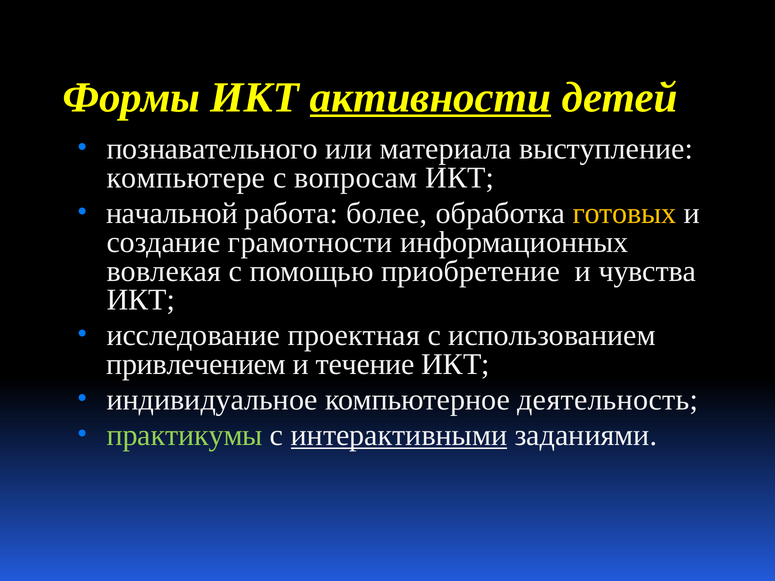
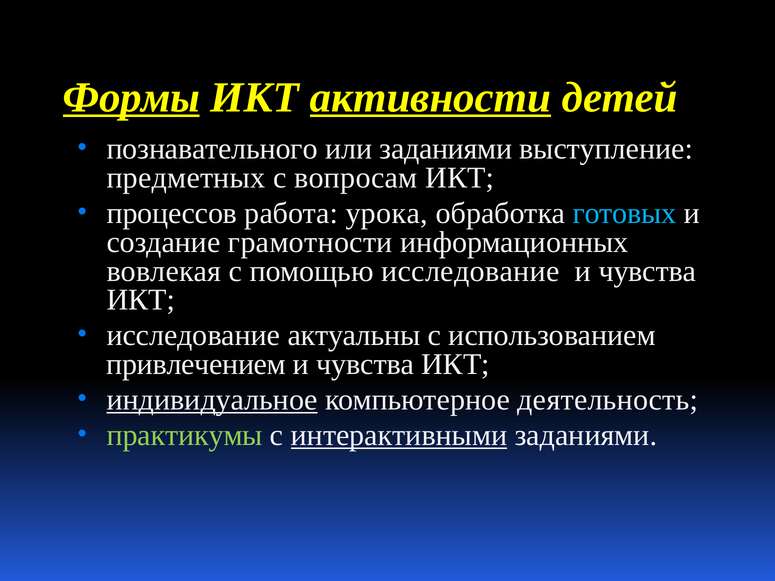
Формы underline: none -> present
или материала: материала -> заданиями
компьютере: компьютере -> предметных
начальной: начальной -> процессов
более: более -> урока
готовых colour: yellow -> light blue
помощью приобретение: приобретение -> исследование
проектная: проектная -> актуальны
течение at (365, 365): течение -> чувства
индивидуальное underline: none -> present
